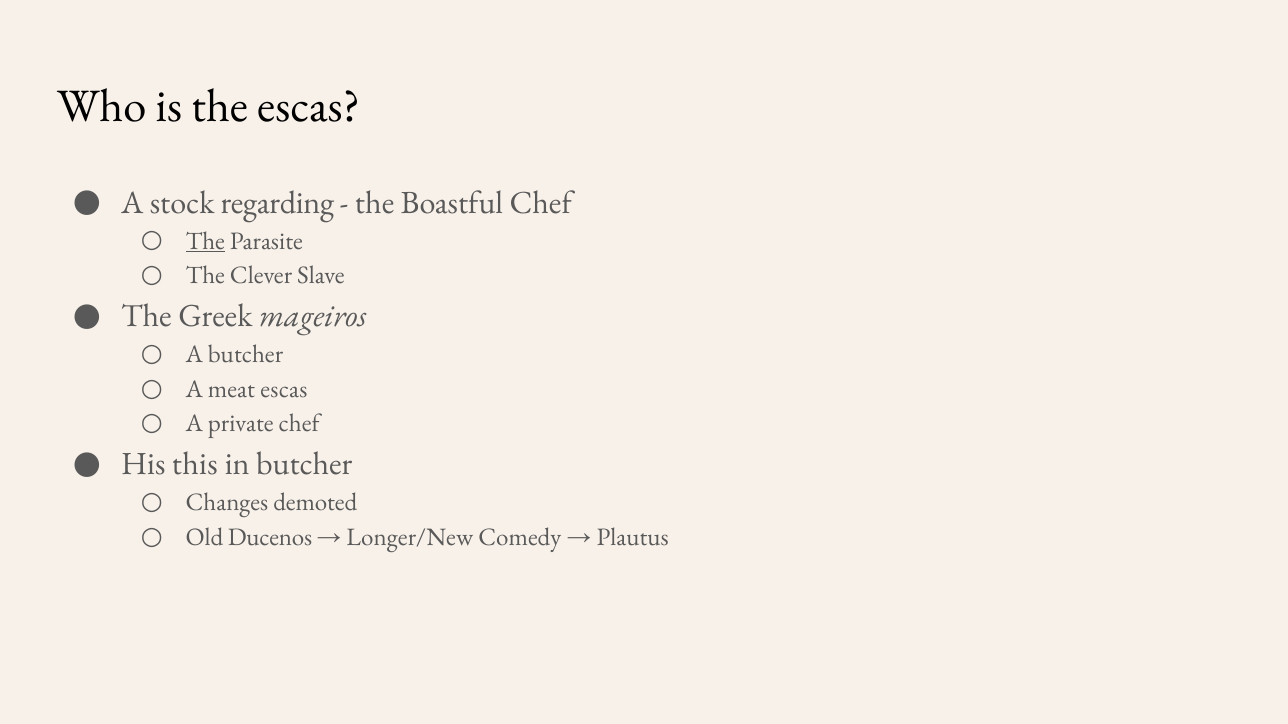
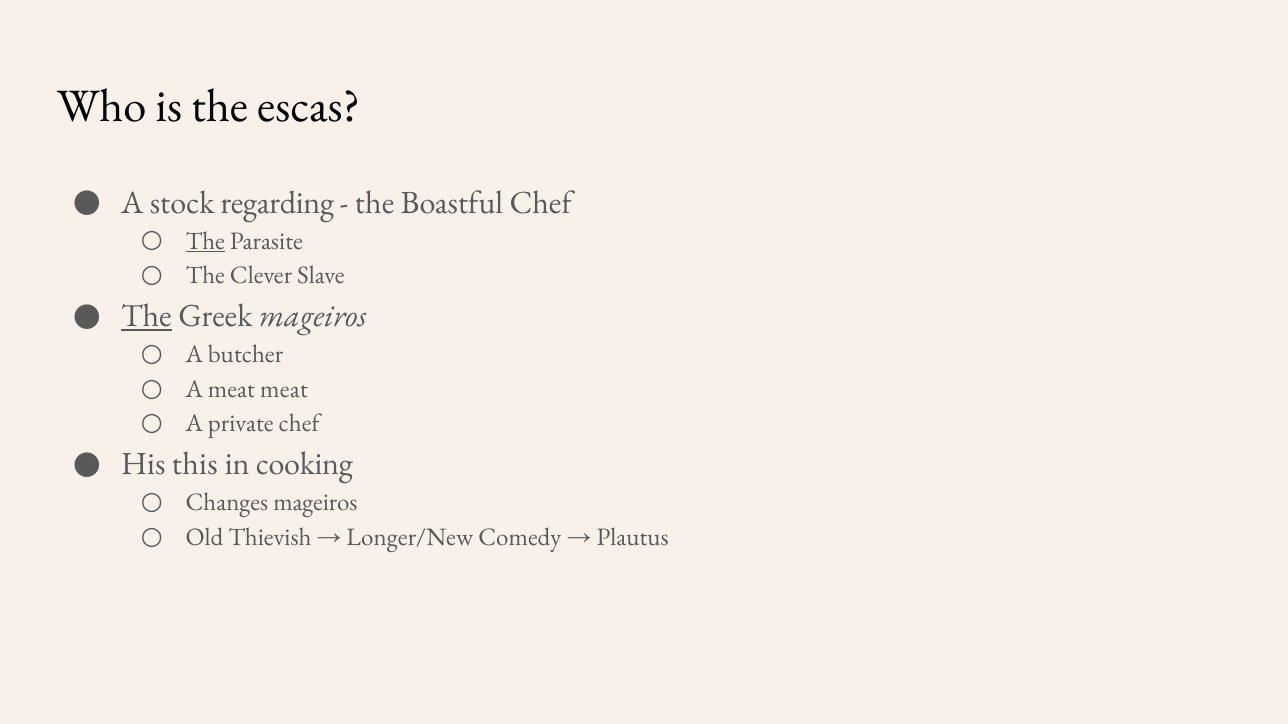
The at (146, 316) underline: none -> present
meat escas: escas -> meat
in butcher: butcher -> cooking
Changes demoted: demoted -> mageiros
Ducenos: Ducenos -> Thievish
